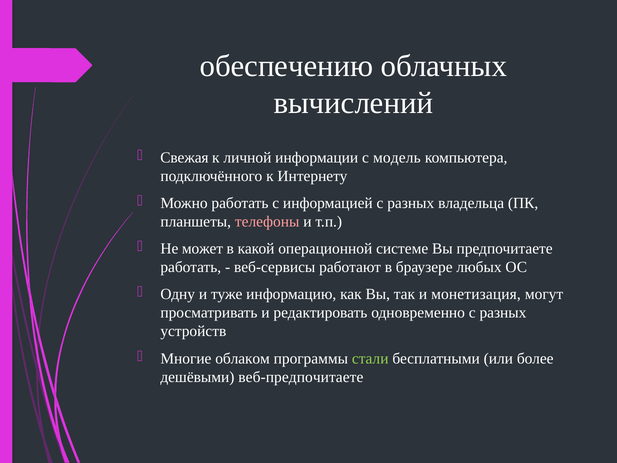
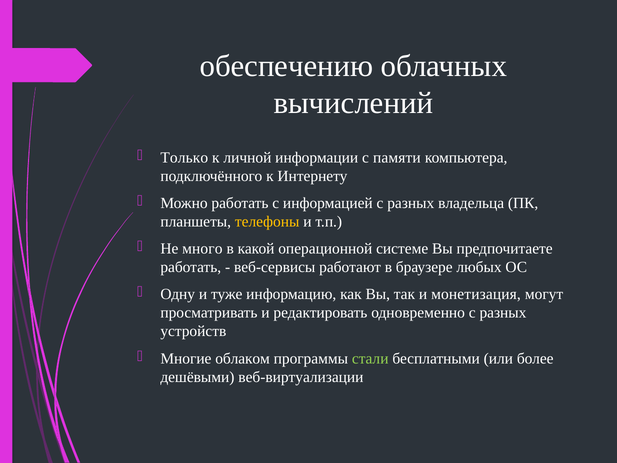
Свежая: Свежая -> Только
модель: модель -> памяти
телефоны colour: pink -> yellow
может: может -> много
веб-предпочитаете: веб-предпочитаете -> веб-виртуализации
